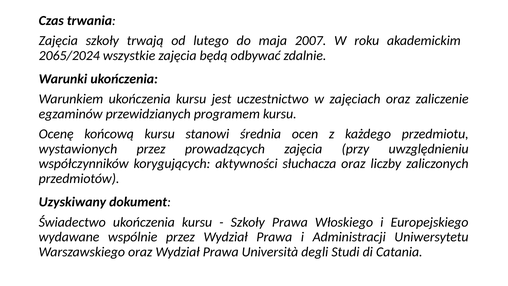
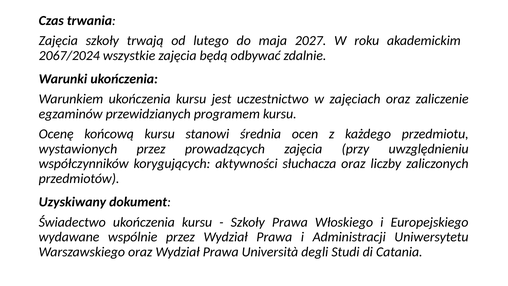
2007: 2007 -> 2027
2065/2024: 2065/2024 -> 2067/2024
